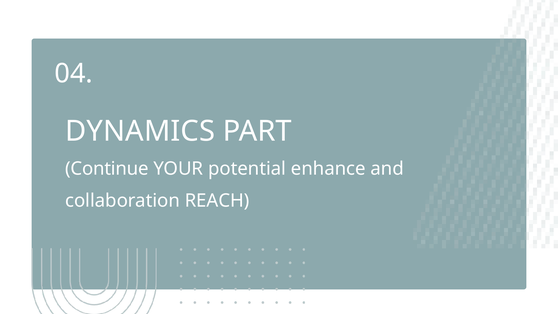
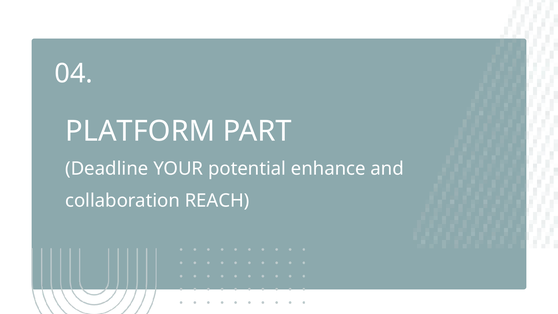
DYNAMICS: DYNAMICS -> PLATFORM
Continue: Continue -> Deadline
